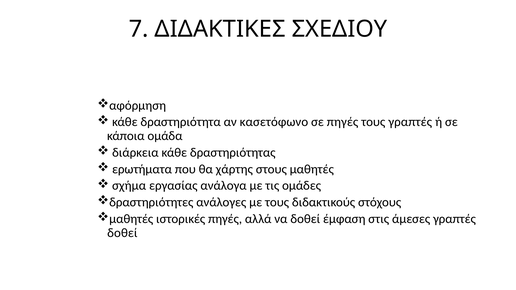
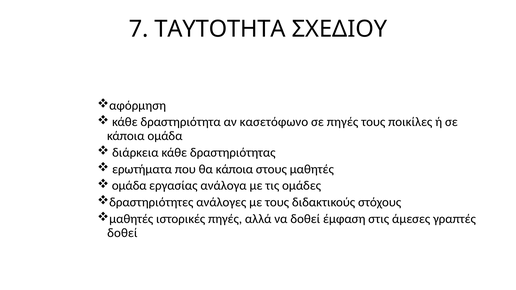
ΔΙΔΑΚΤΙΚΕΣ: ΔΙΔΑΚΤΙΚΕΣ -> ΤΑΥΤΟΤΗΤΑ
τους γραπτές: γραπτές -> ποικίλες
θα χάρτης: χάρτης -> κάποια
σχήμα at (129, 186): σχήμα -> ομάδα
